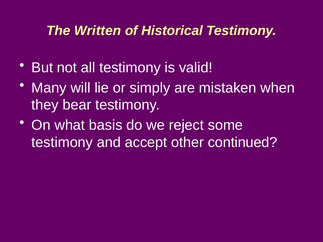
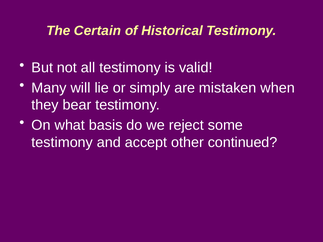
Written: Written -> Certain
